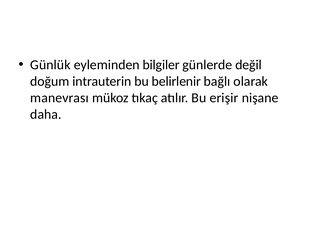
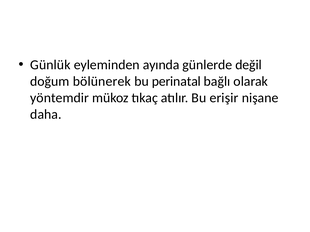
bilgiler: bilgiler -> ayında
intrauterin: intrauterin -> bölünerek
belirlenir: belirlenir -> perinatal
manevrası: manevrası -> yöntemdir
